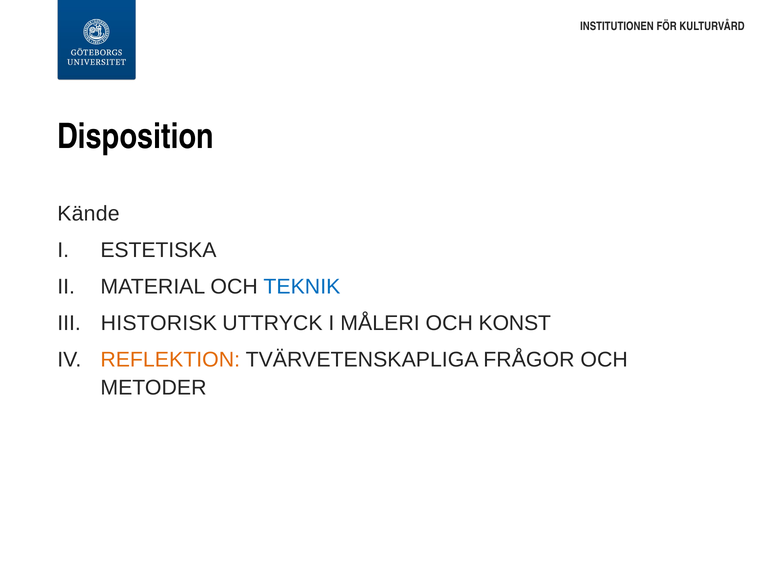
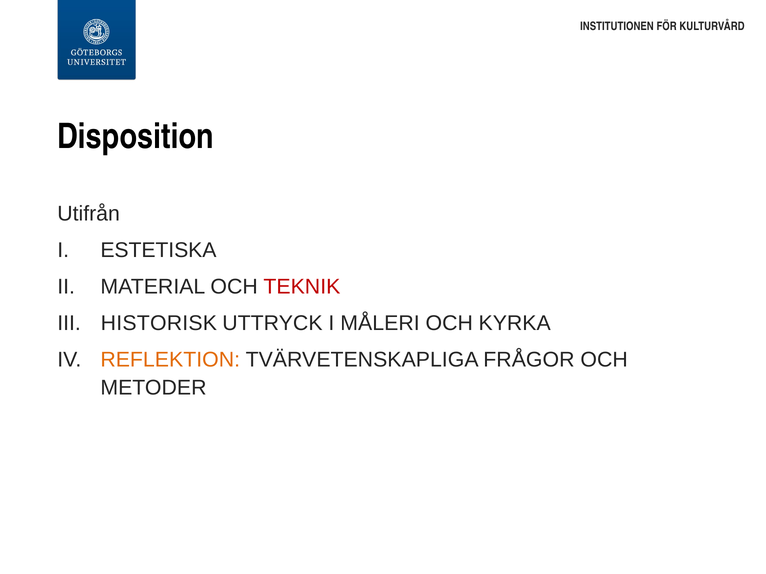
Kände: Kände -> Utifrån
TEKNIK colour: blue -> red
KONST: KONST -> KYRKA
